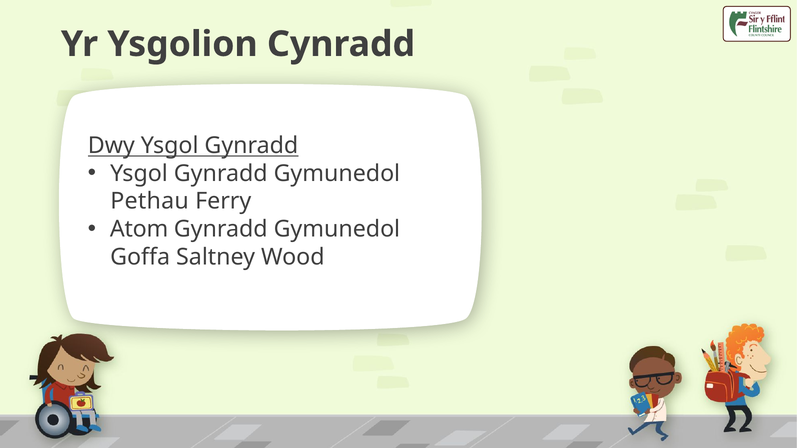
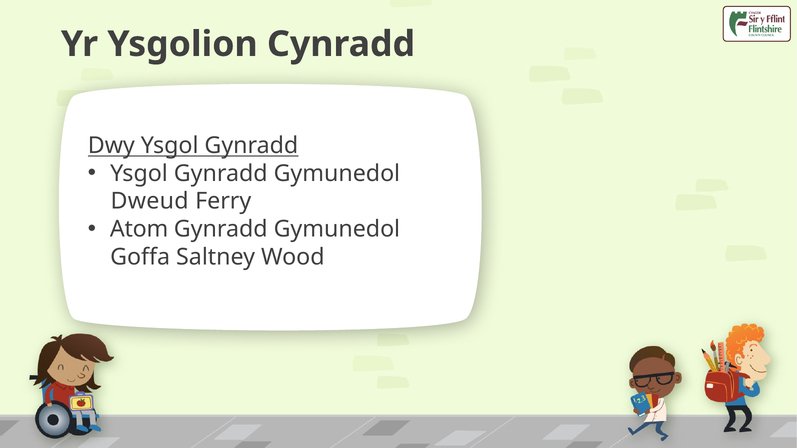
Pethau: Pethau -> Dweud
